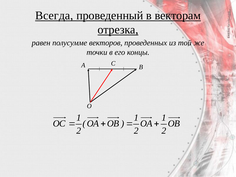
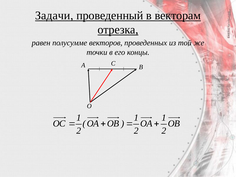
Всегда: Всегда -> Задачи
